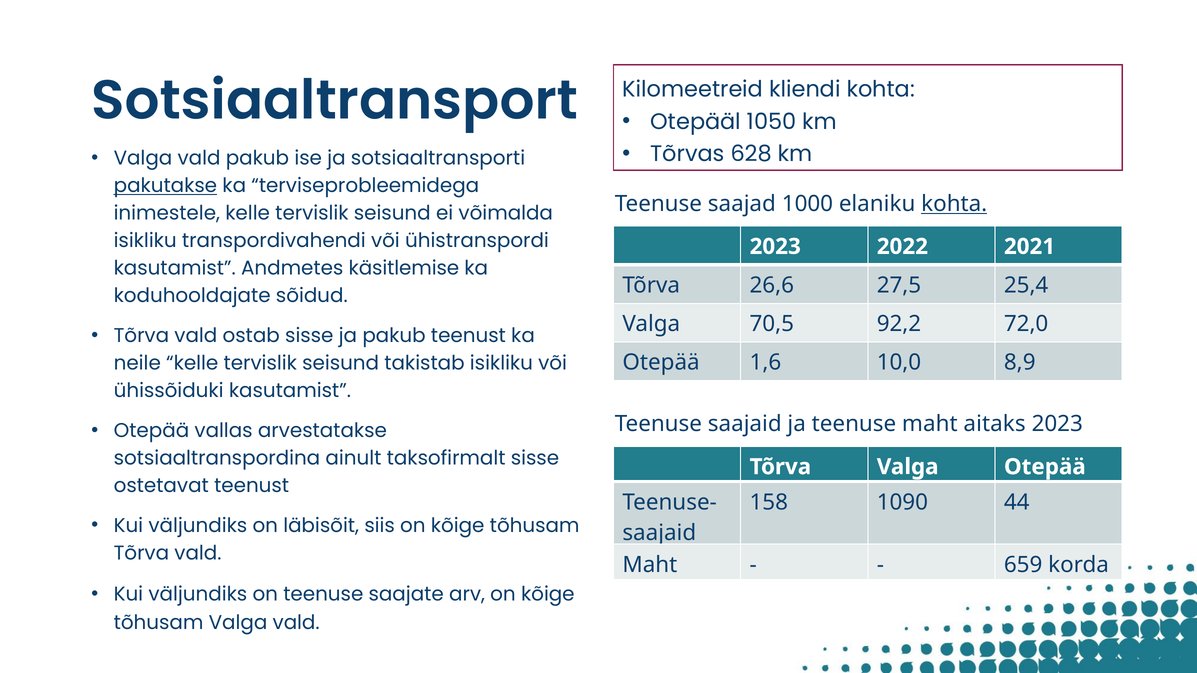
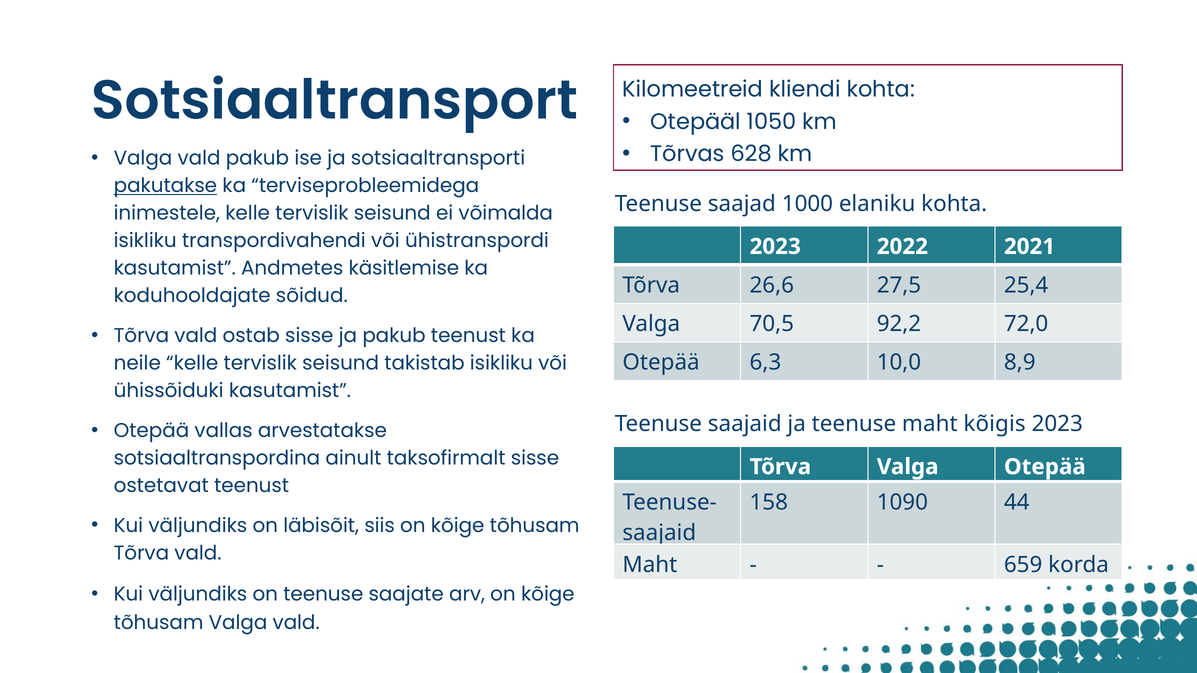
kohta at (954, 204) underline: present -> none
1,6: 1,6 -> 6,3
aitaks: aitaks -> kõigis
